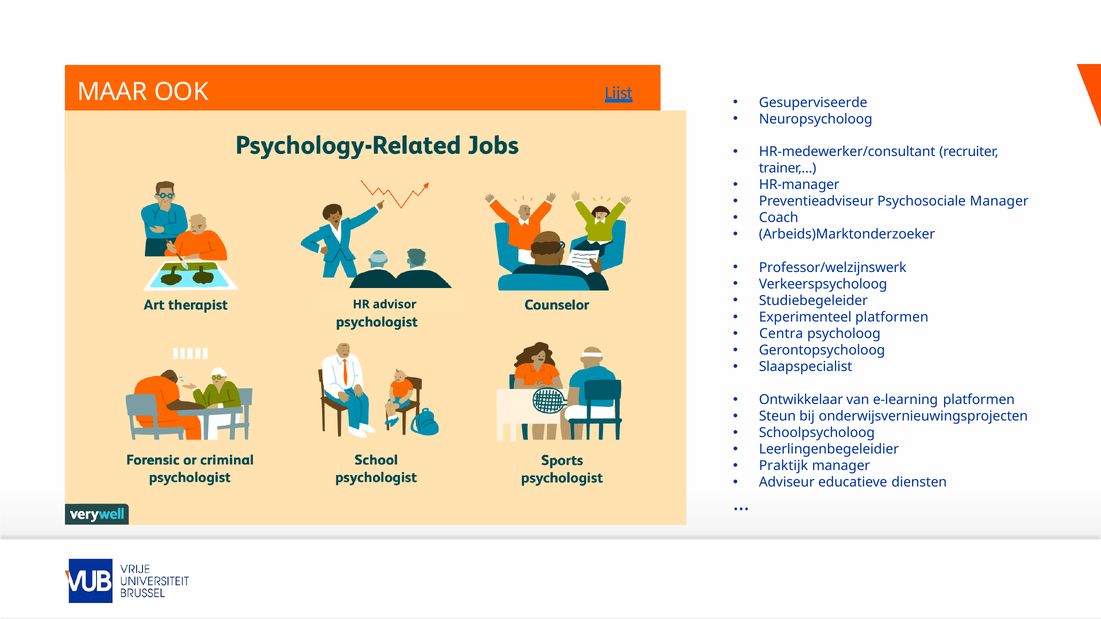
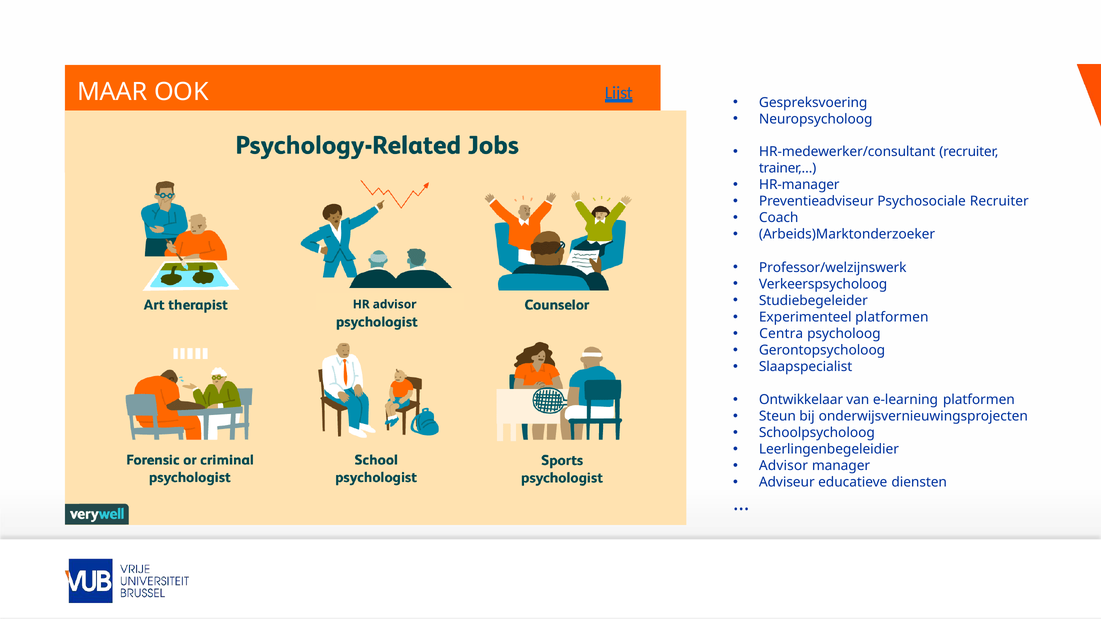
Gesuperviseerde: Gesuperviseerde -> Gespreksvoering
Psychosociale Manager: Manager -> Recruiter
Praktijk at (784, 466): Praktijk -> Advisor
